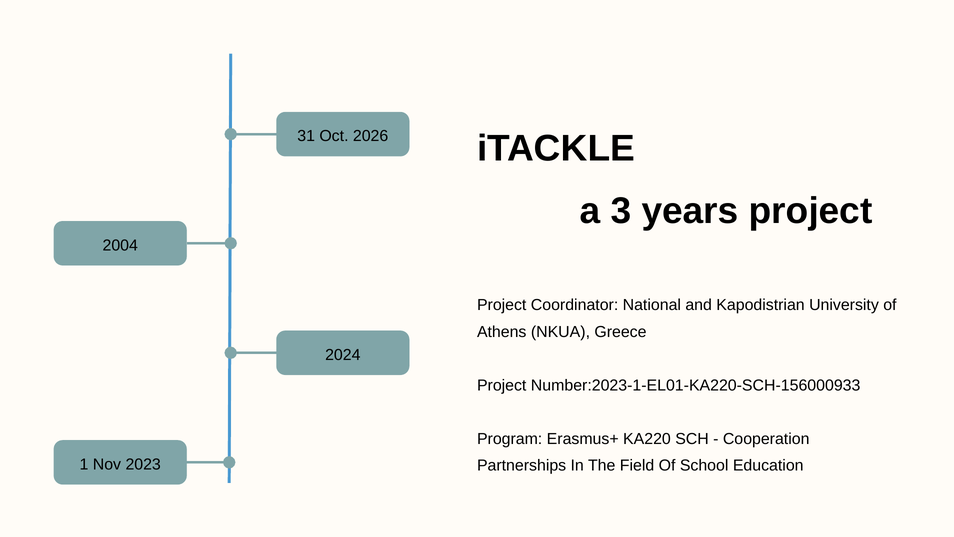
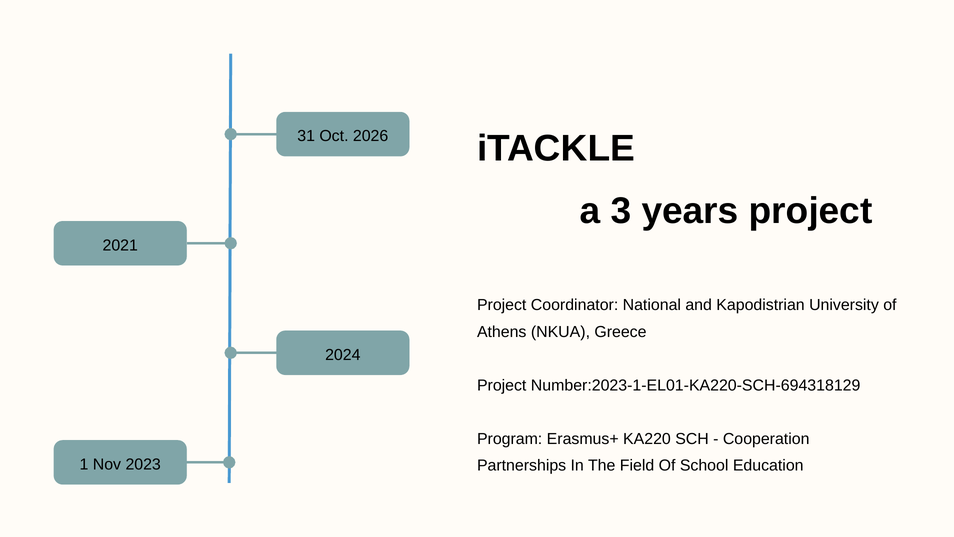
2004: 2004 -> 2021
Number:2023‐1‐EL01‐KA220‐SCH‐156000933: Number:2023‐1‐EL01‐KA220‐SCH‐156000933 -> Number:2023‐1‐EL01‐KA220‐SCH‐694318129
